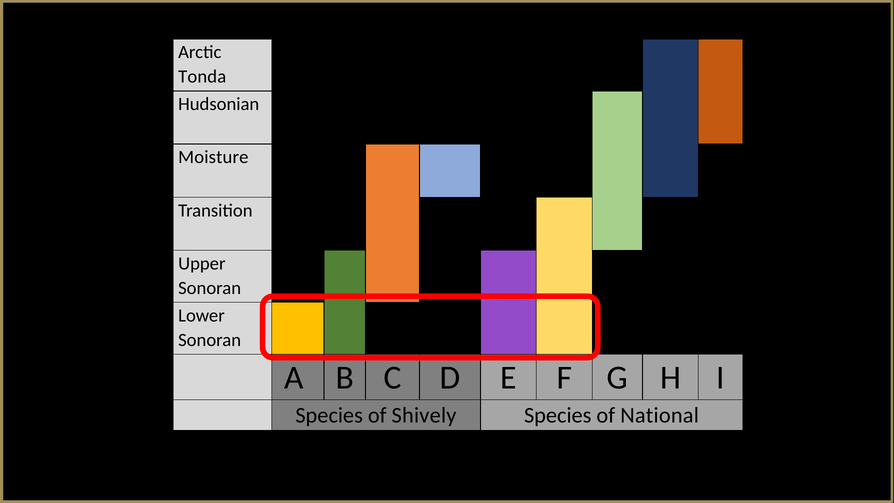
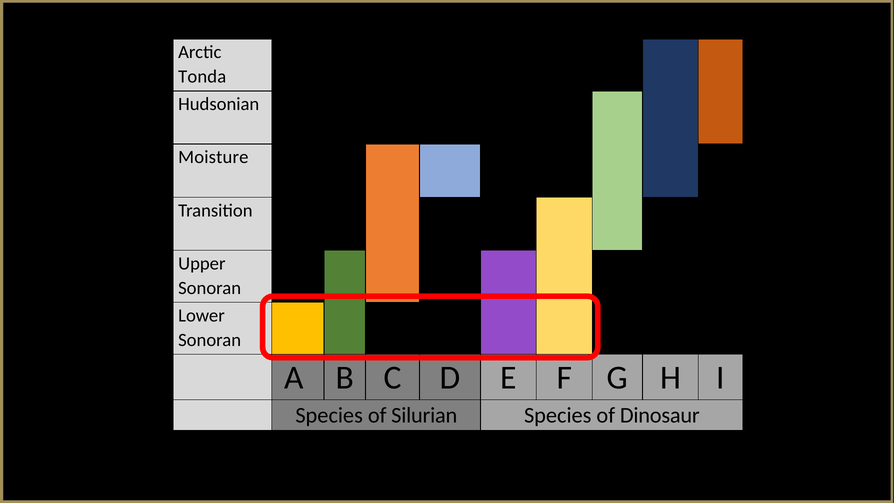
Shively: Shively -> Silurian
National: National -> Dinosaur
